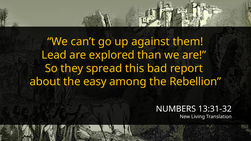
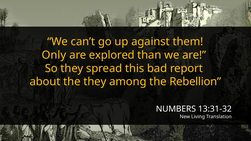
Lead: Lead -> Only
the easy: easy -> they
